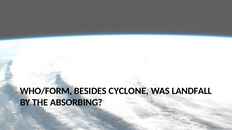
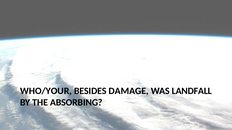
WHO/FORM: WHO/FORM -> WHO/YOUR
CYCLONE: CYCLONE -> DAMAGE
